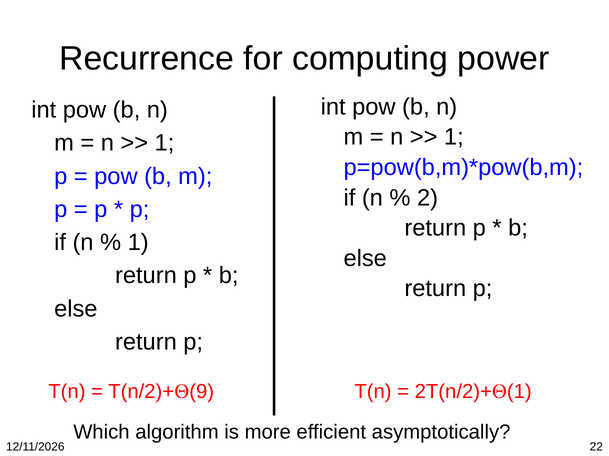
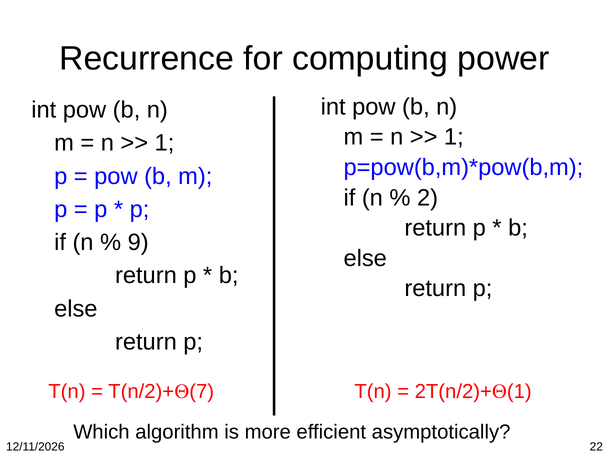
1 at (138, 243): 1 -> 9
9: 9 -> 7
